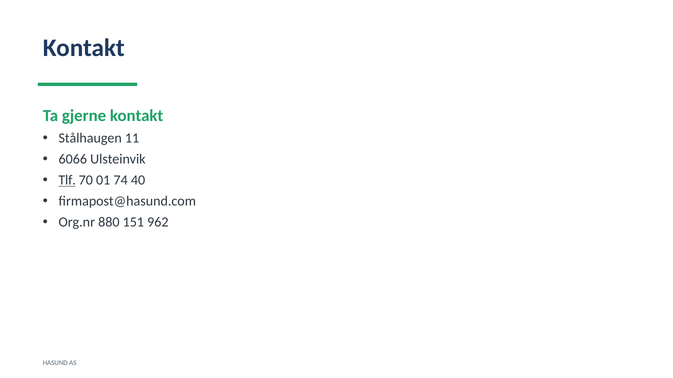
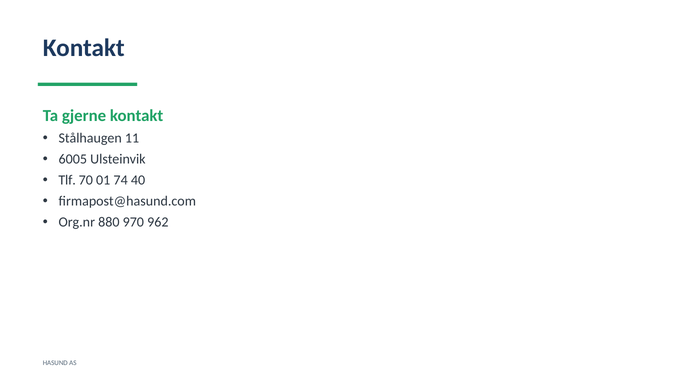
6066: 6066 -> 6005
Tlf underline: present -> none
151: 151 -> 970
